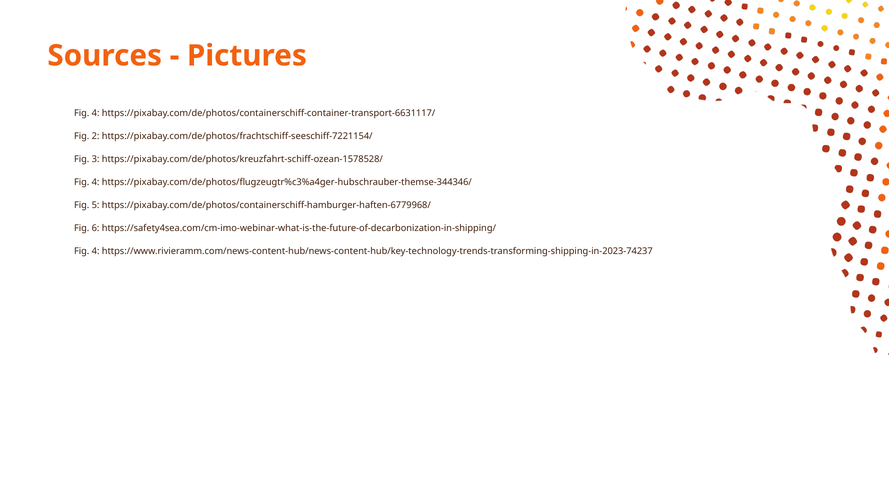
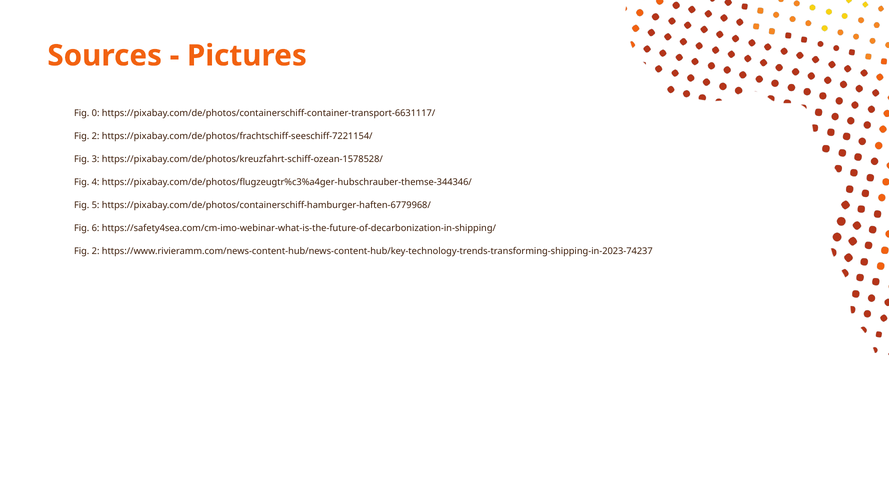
4 at (96, 113): 4 -> 0
4 at (96, 251): 4 -> 2
